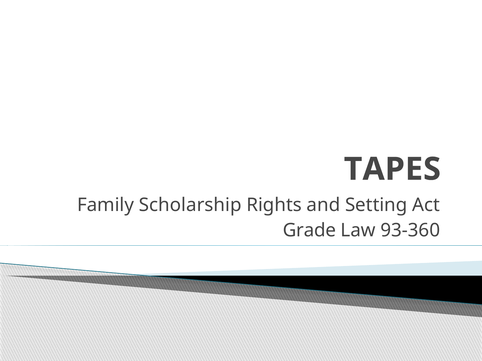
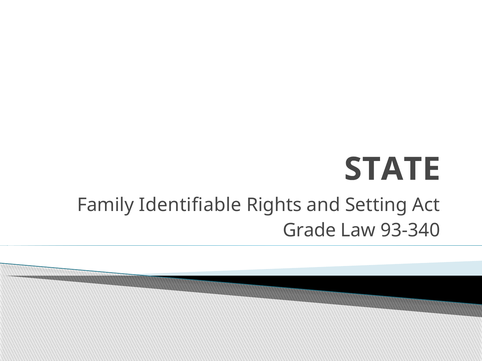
TAPES: TAPES -> STATE
Scholarship: Scholarship -> Identifiable
93-360: 93-360 -> 93-340
